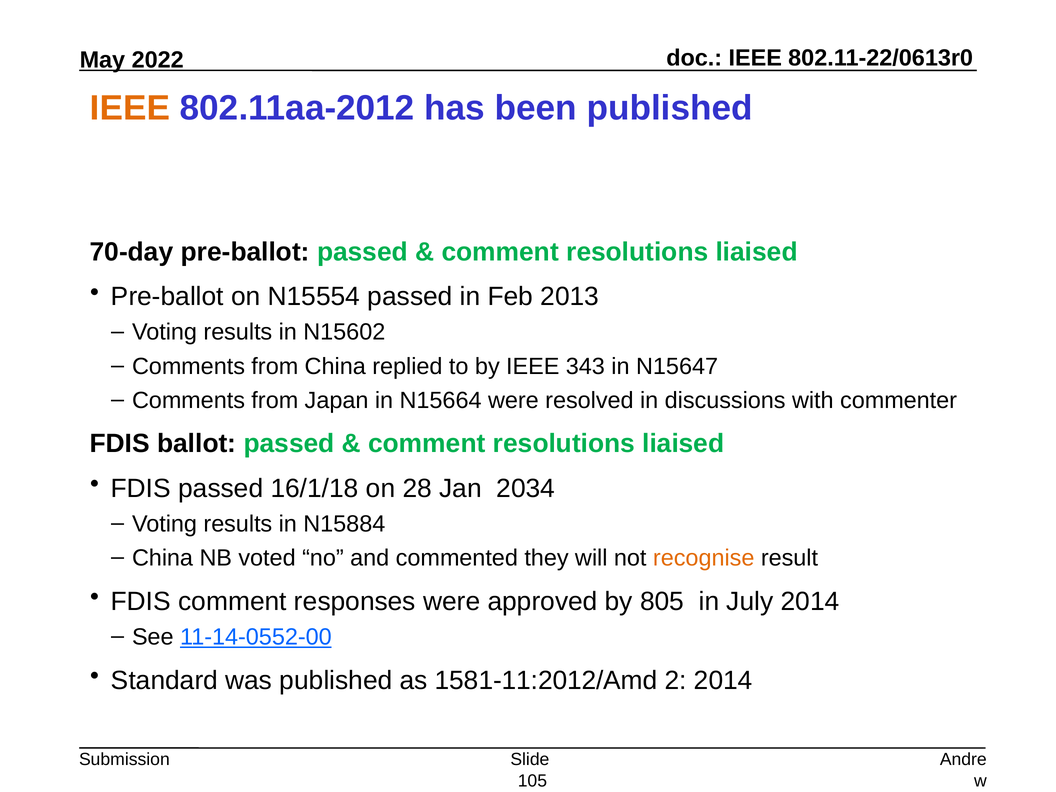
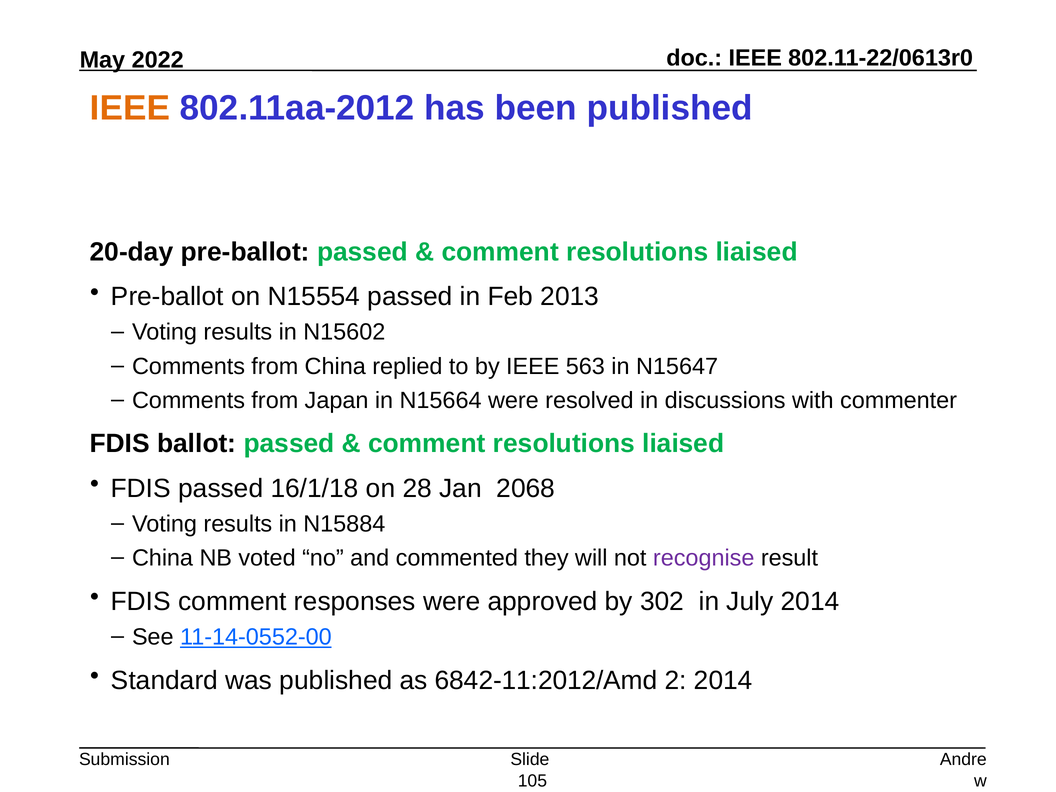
70-day: 70-day -> 20-day
343: 343 -> 563
2034: 2034 -> 2068
recognise colour: orange -> purple
805: 805 -> 302
1581-11:2012/Amd: 1581-11:2012/Amd -> 6842-11:2012/Amd
